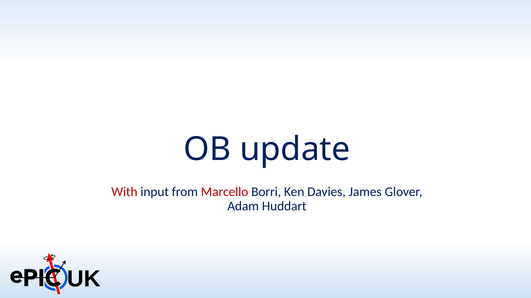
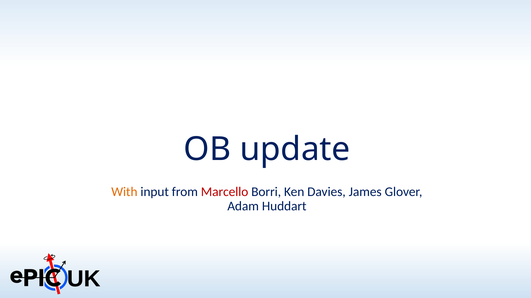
With colour: red -> orange
